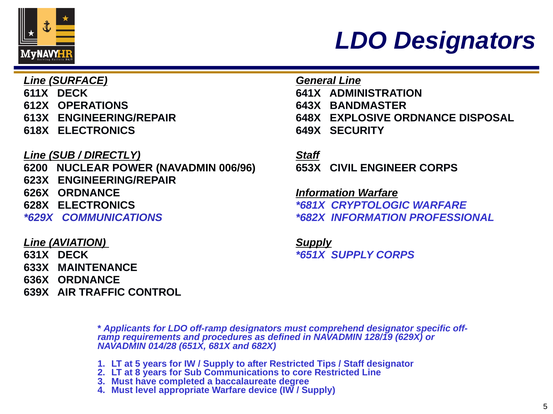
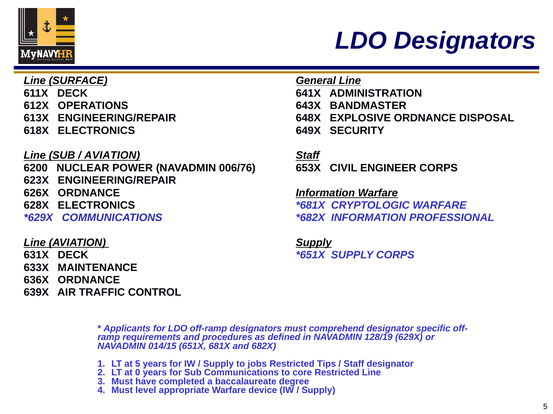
DIRECTLY at (112, 156): DIRECTLY -> AVIATION
006/96: 006/96 -> 006/76
014/28: 014/28 -> 014/15
after: after -> jobs
8: 8 -> 0
